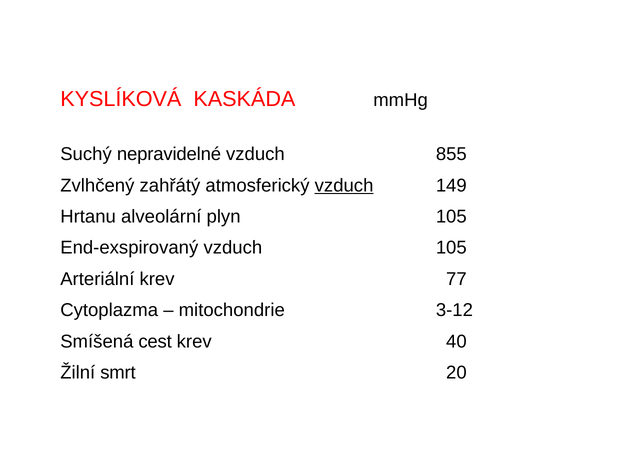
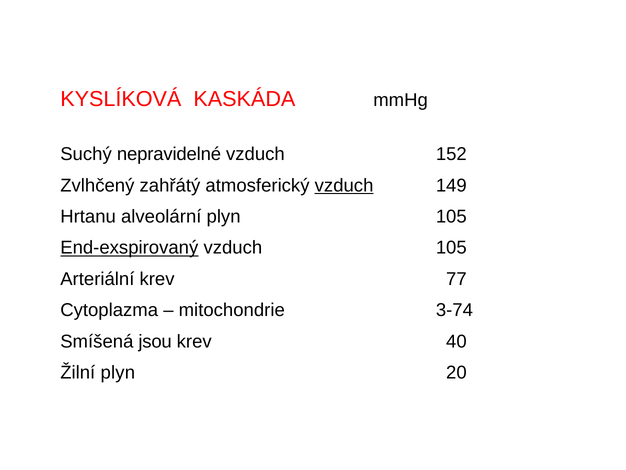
855: 855 -> 152
End-exspirovaný underline: none -> present
3-12: 3-12 -> 3-74
cest: cest -> jsou
Žilní smrt: smrt -> plyn
